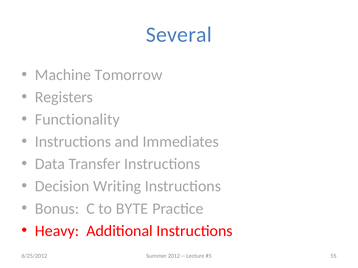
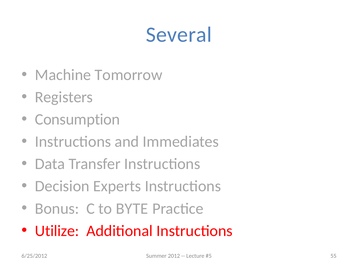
Functionality: Functionality -> Consumption
Writing: Writing -> Experts
Heavy: Heavy -> Utilize
